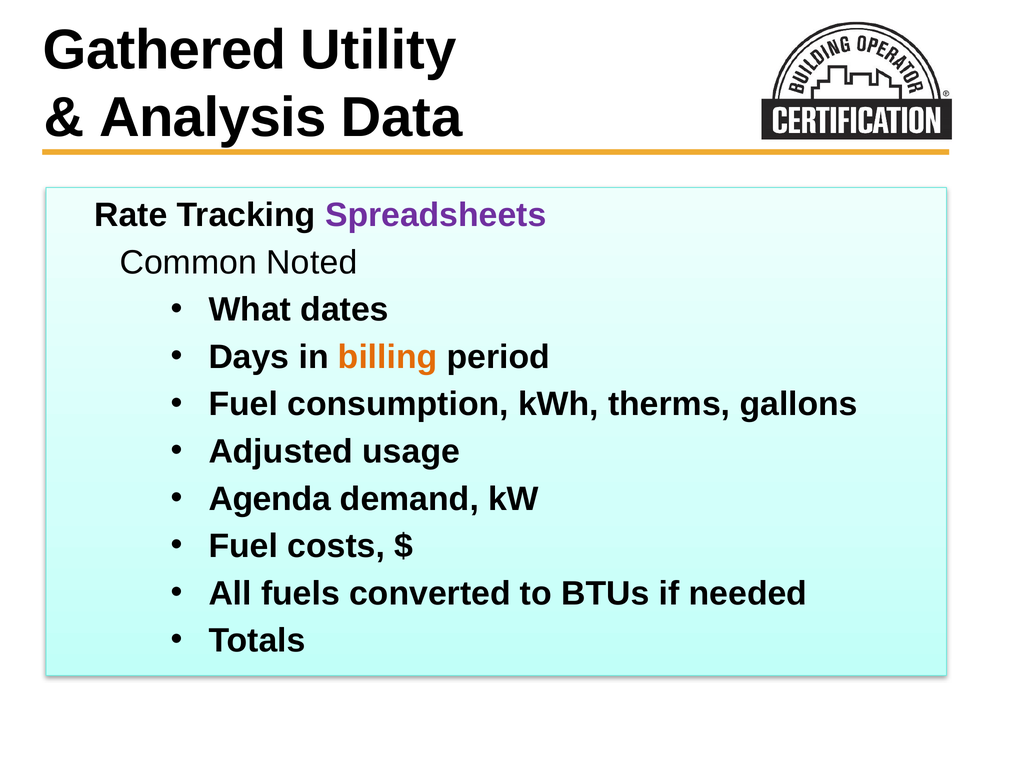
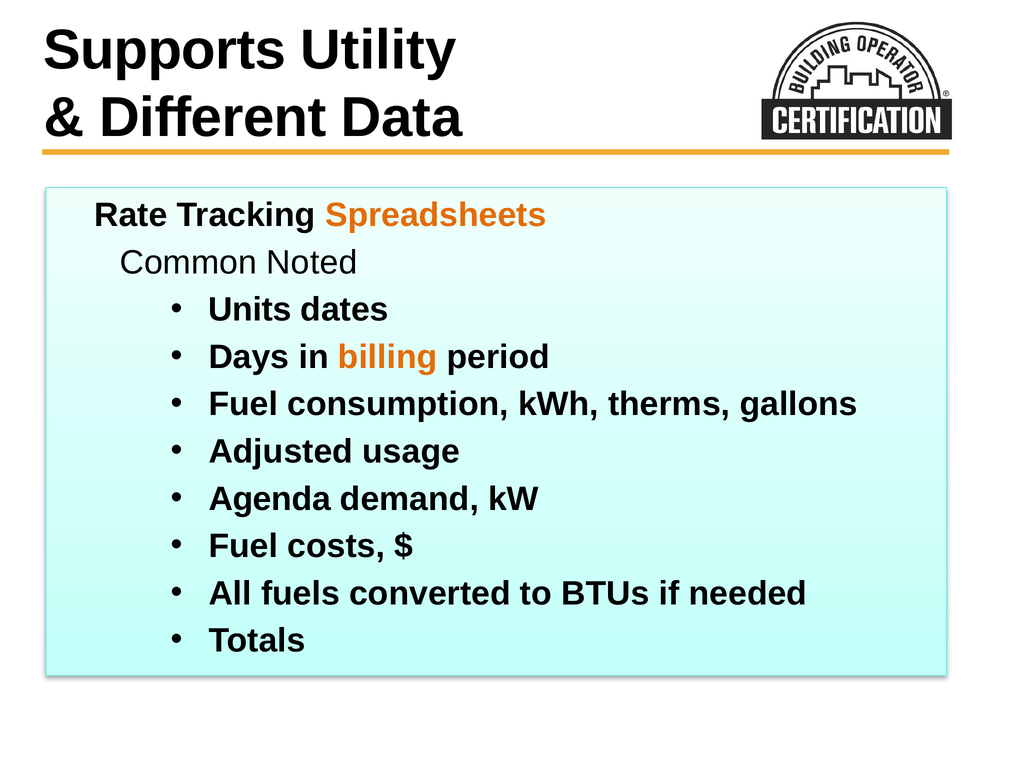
Gathered: Gathered -> Supports
Analysis: Analysis -> Different
Spreadsheets colour: purple -> orange
What: What -> Units
